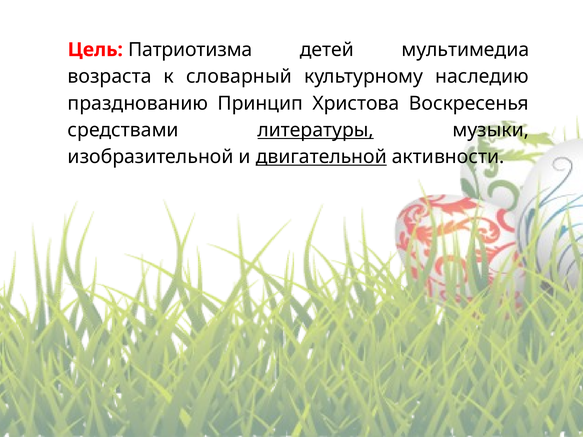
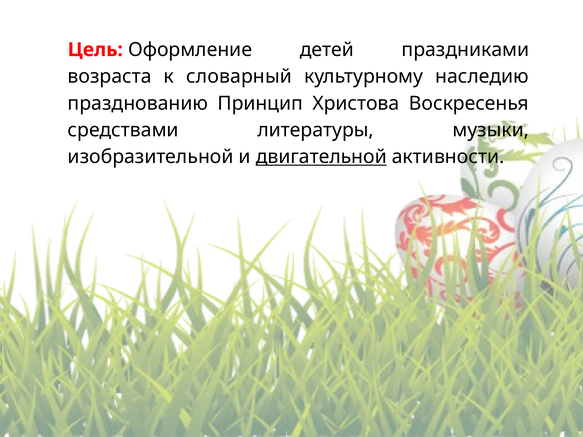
Патриотизма: Патриотизма -> Оформление
мультимедиа: мультимедиа -> праздниками
литературы underline: present -> none
